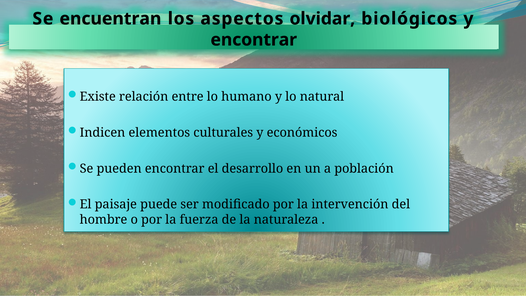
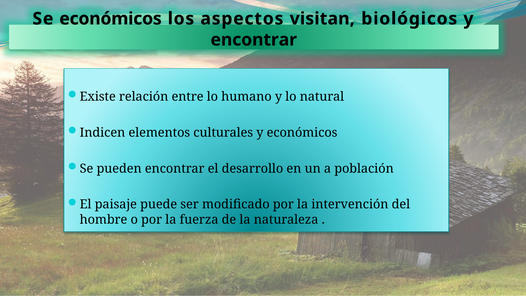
Se encuentran: encuentran -> económicos
olvidar: olvidar -> visitan
